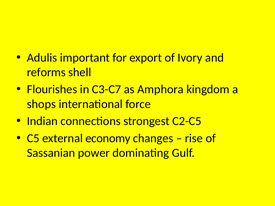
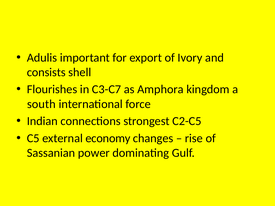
reforms: reforms -> consists
shops: shops -> south
